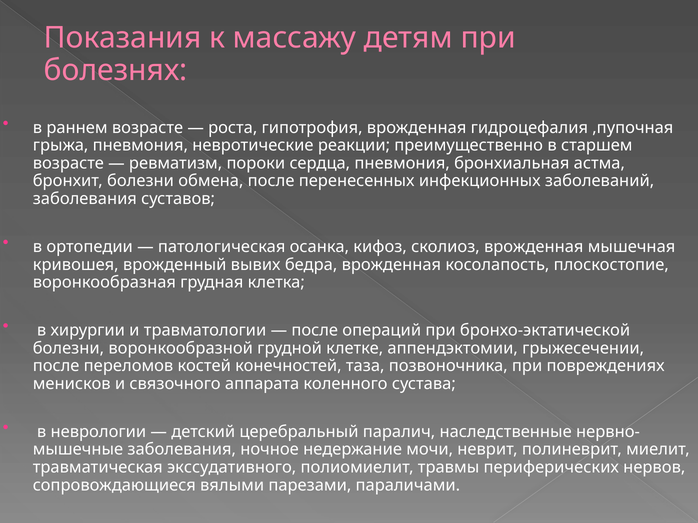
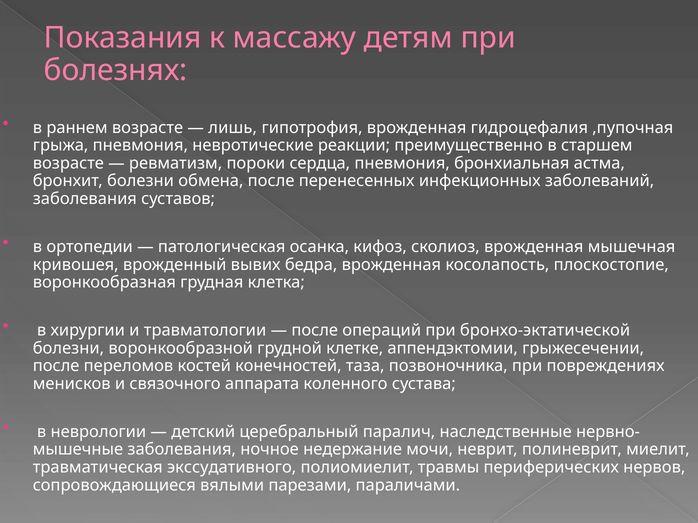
роста: роста -> лишь
